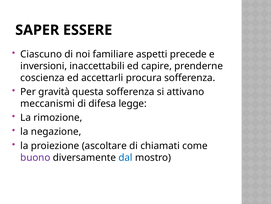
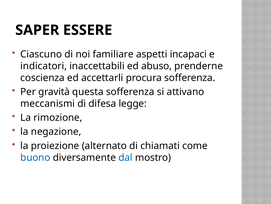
precede: precede -> incapaci
inversioni: inversioni -> indicatori
capire: capire -> abuso
ascoltare: ascoltare -> alternato
buono colour: purple -> blue
